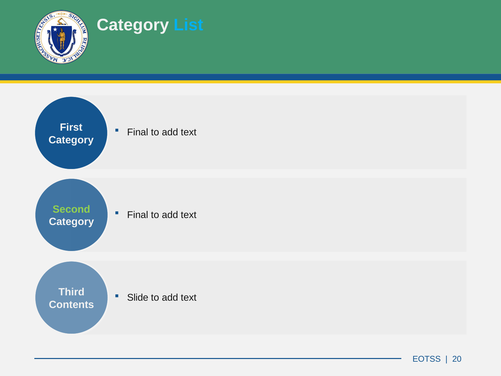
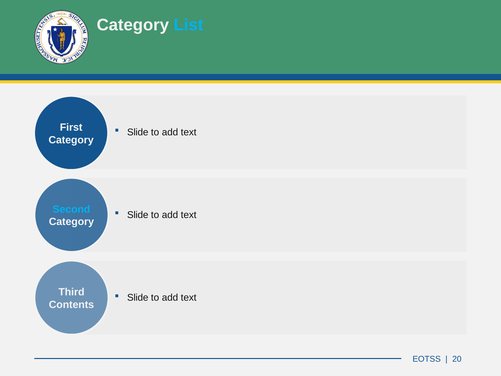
Final at (138, 132): Final -> Slide
Second colour: light green -> light blue
Final at (138, 215): Final -> Slide
